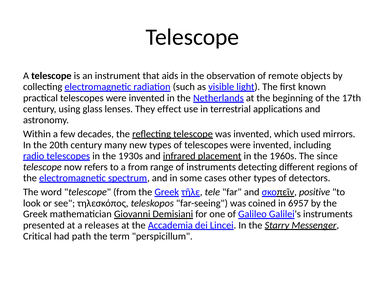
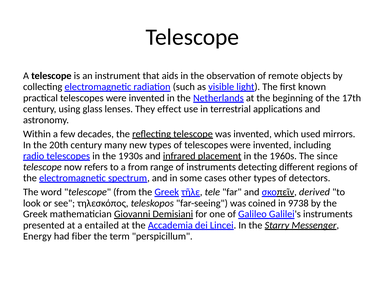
positive: positive -> derived
6957: 6957 -> 9738
releases: releases -> entailed
Critical: Critical -> Energy
path: path -> fiber
